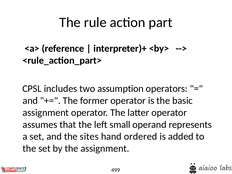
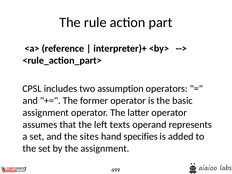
small: small -> texts
ordered: ordered -> specifies
